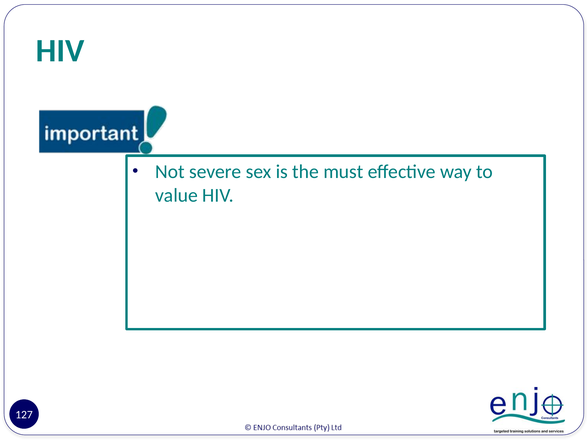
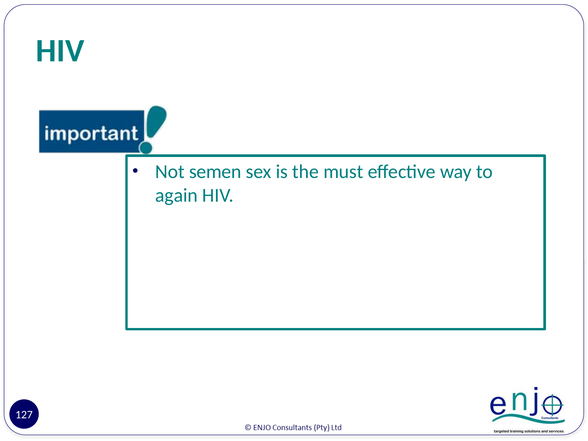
severe: severe -> semen
value: value -> again
